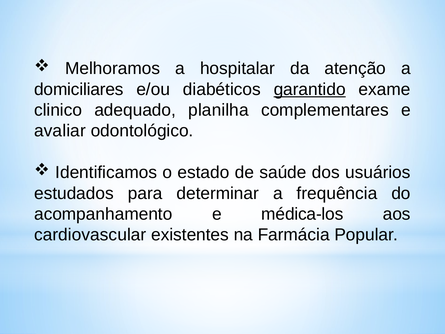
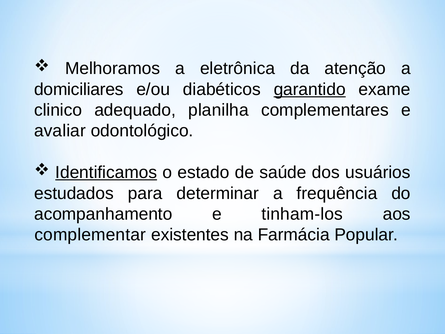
hospitalar: hospitalar -> eletrônica
Identificamos underline: none -> present
médica-los: médica-los -> tinham-los
cardiovascular: cardiovascular -> complementar
